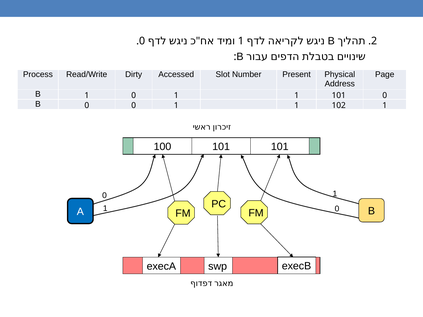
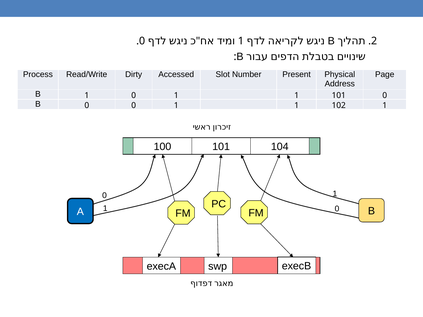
101 101: 101 -> 104
